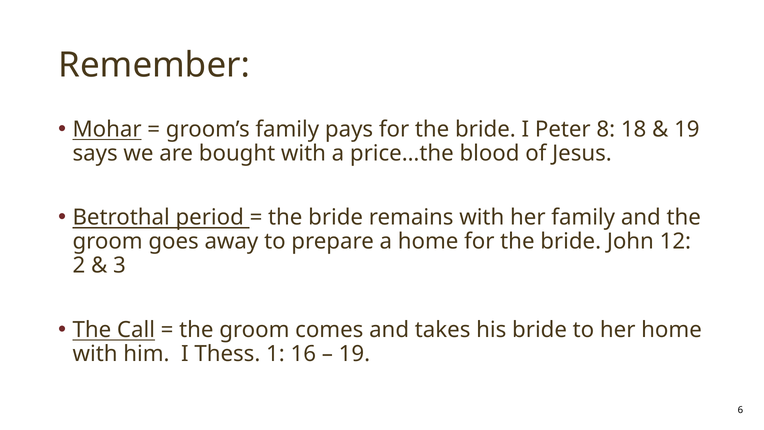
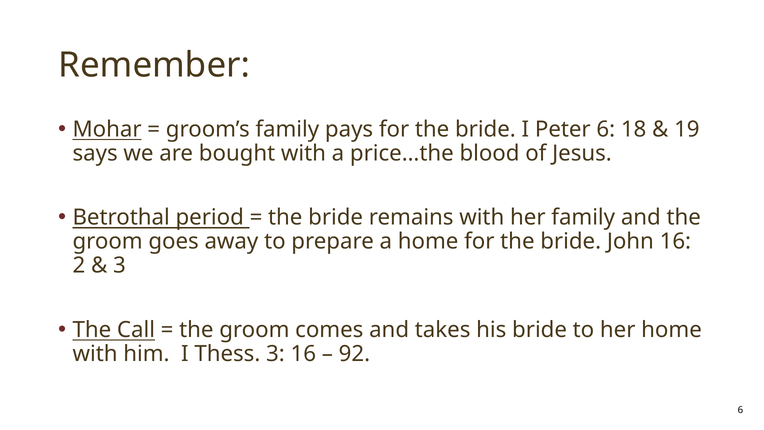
Peter 8: 8 -> 6
John 12: 12 -> 16
Thess 1: 1 -> 3
19 at (354, 354): 19 -> 92
